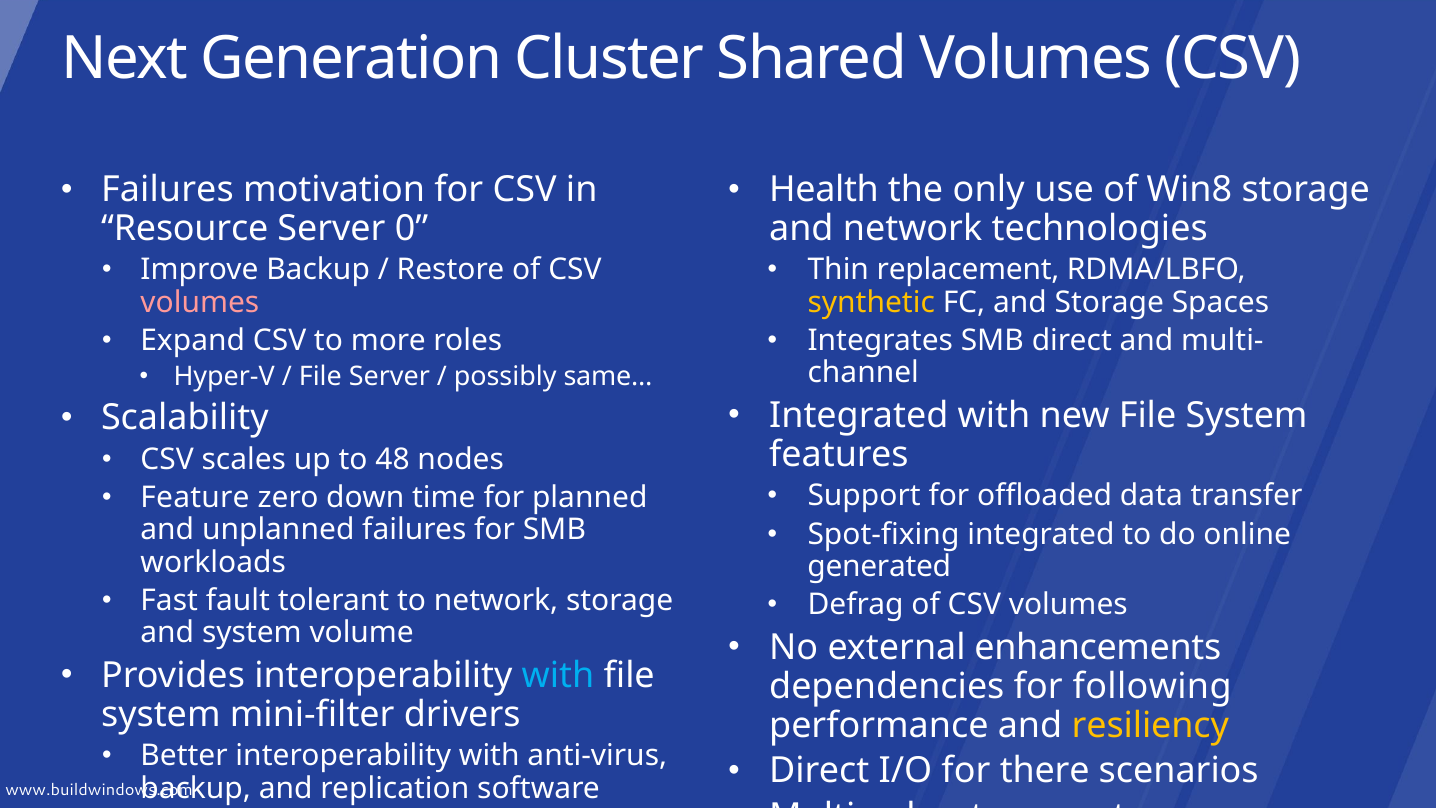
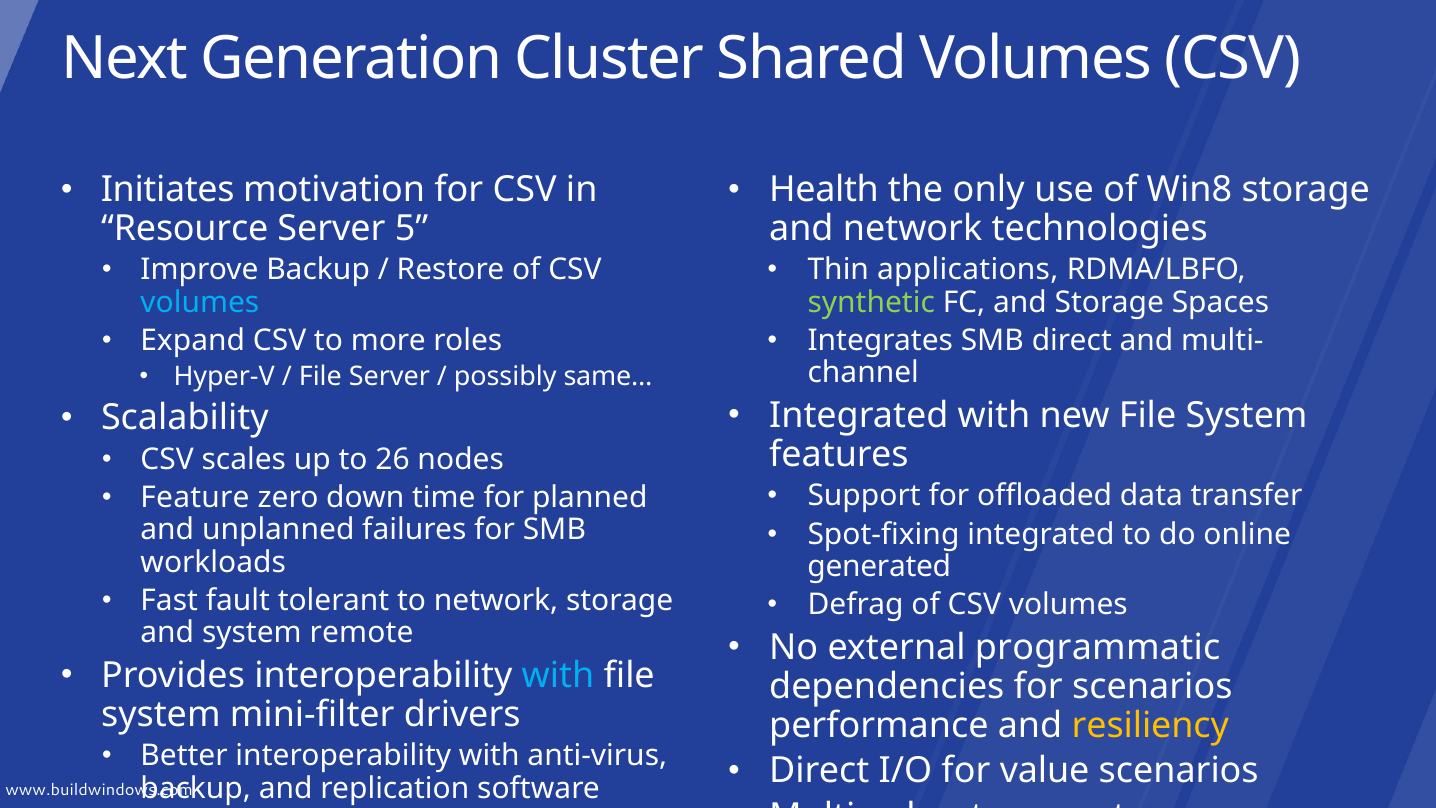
Failures at (167, 190): Failures -> Initiates
0: 0 -> 5
replacement: replacement -> applications
volumes at (200, 302) colour: pink -> light blue
synthetic colour: yellow -> light green
48: 48 -> 26
volume: volume -> remote
enhancements: enhancements -> programmatic
for following: following -> scenarios
there: there -> value
